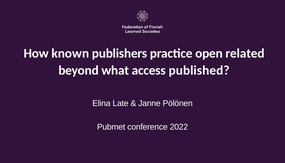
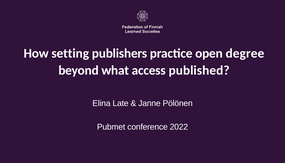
known: known -> setting
related: related -> degree
